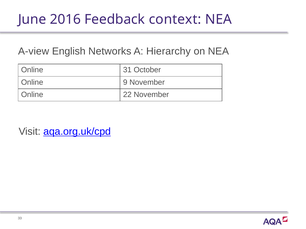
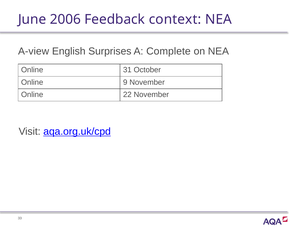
2016: 2016 -> 2006
Networks: Networks -> Surprises
Hierarchy: Hierarchy -> Complete
